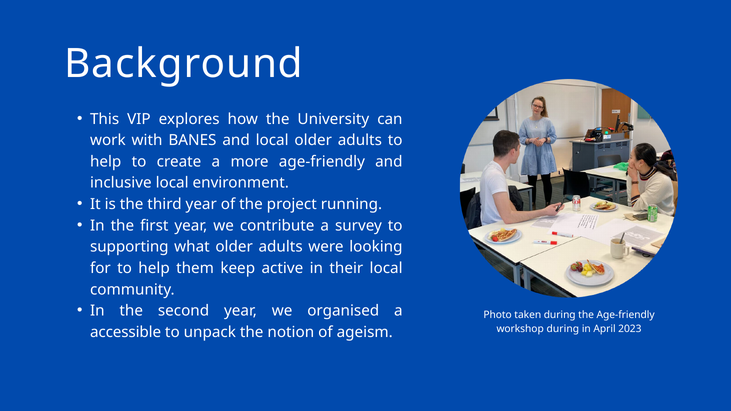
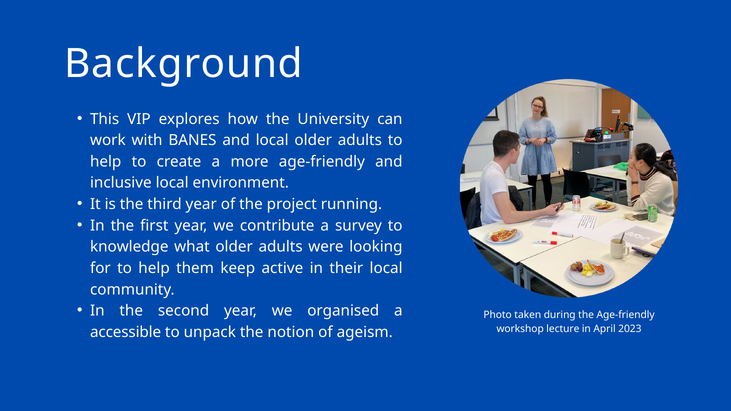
supporting: supporting -> knowledge
workshop during: during -> lecture
